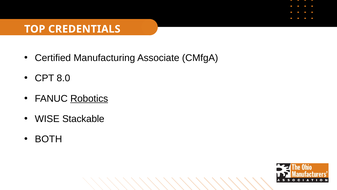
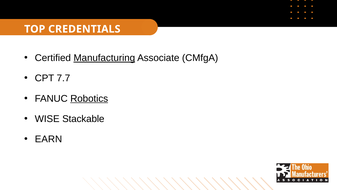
Manufacturing underline: none -> present
8.0: 8.0 -> 7.7
BOTH: BOTH -> EARN
